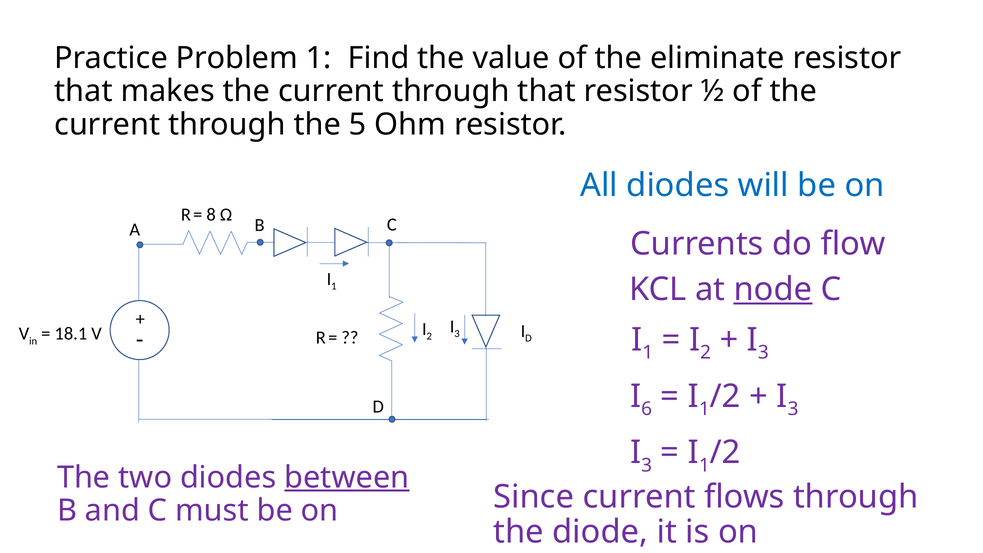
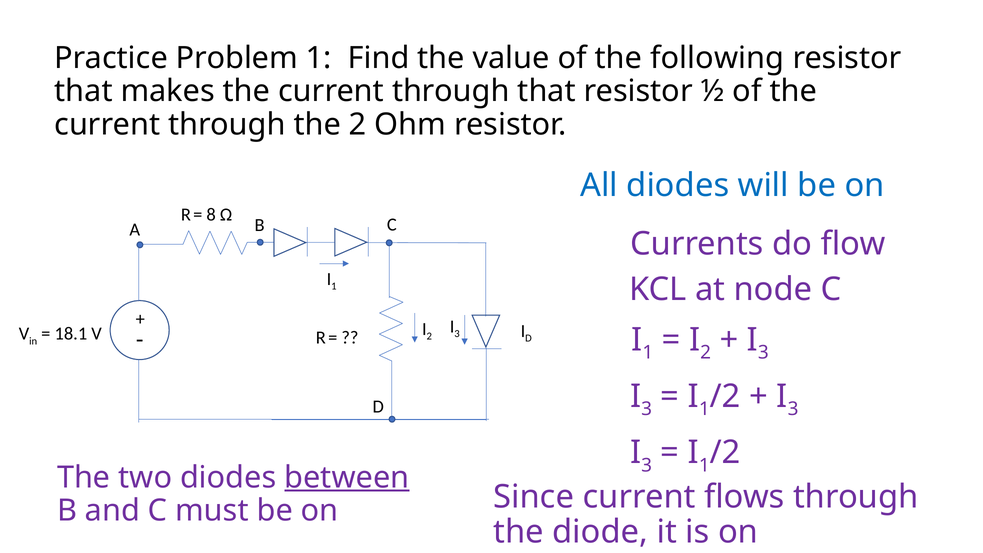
eliminate: eliminate -> following
the 5: 5 -> 2
node underline: present -> none
6 at (647, 409): 6 -> 3
